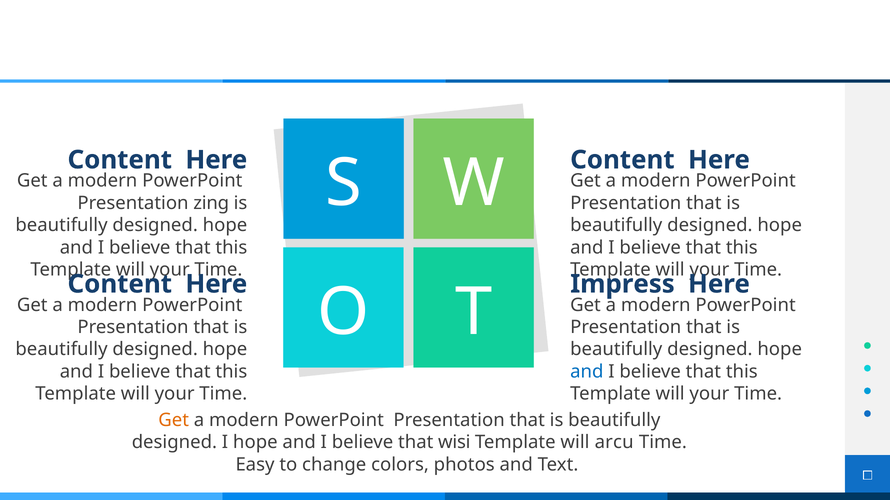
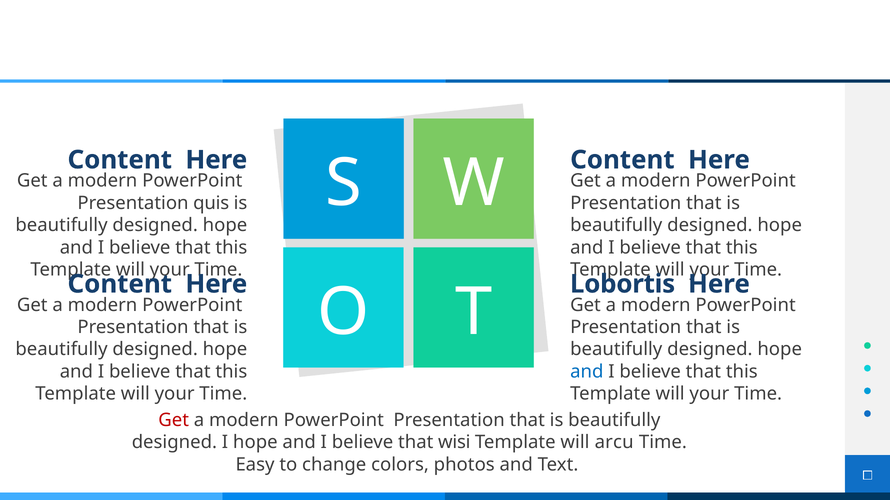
zing: zing -> quis
Impress: Impress -> Lobortis
Get at (174, 420) colour: orange -> red
